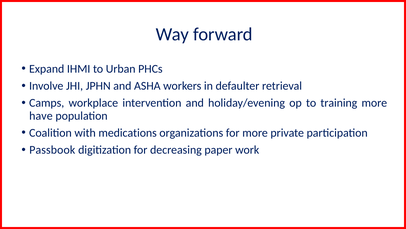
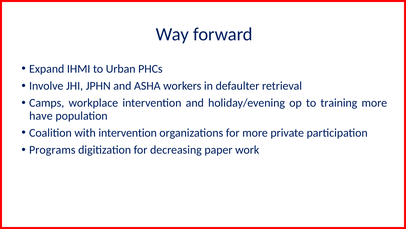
with medications: medications -> intervention
Passbook: Passbook -> Programs
